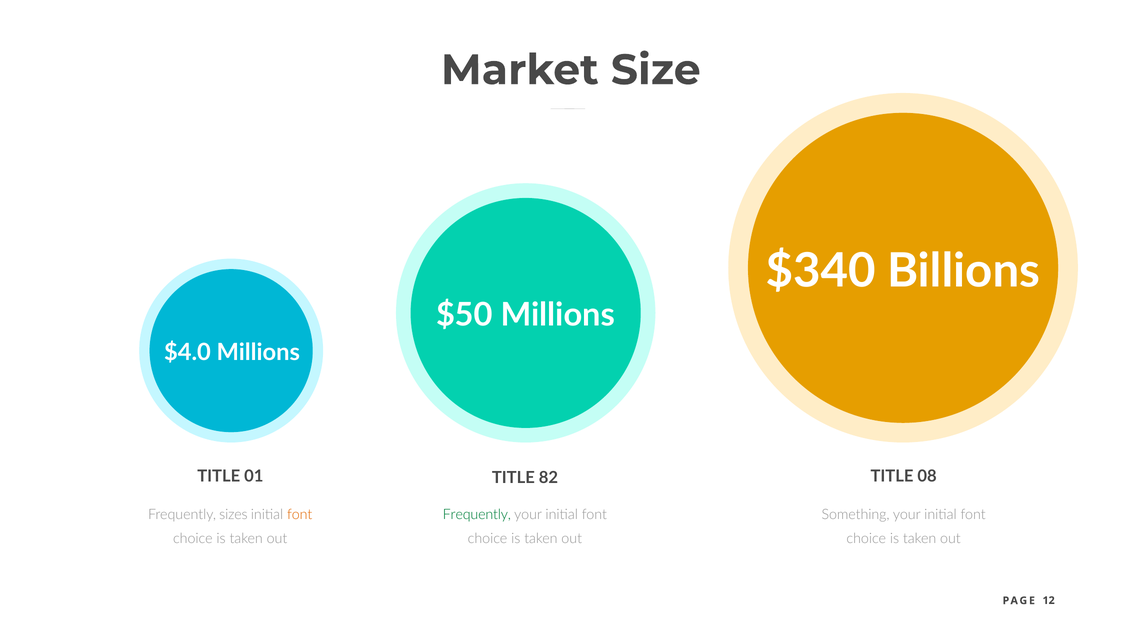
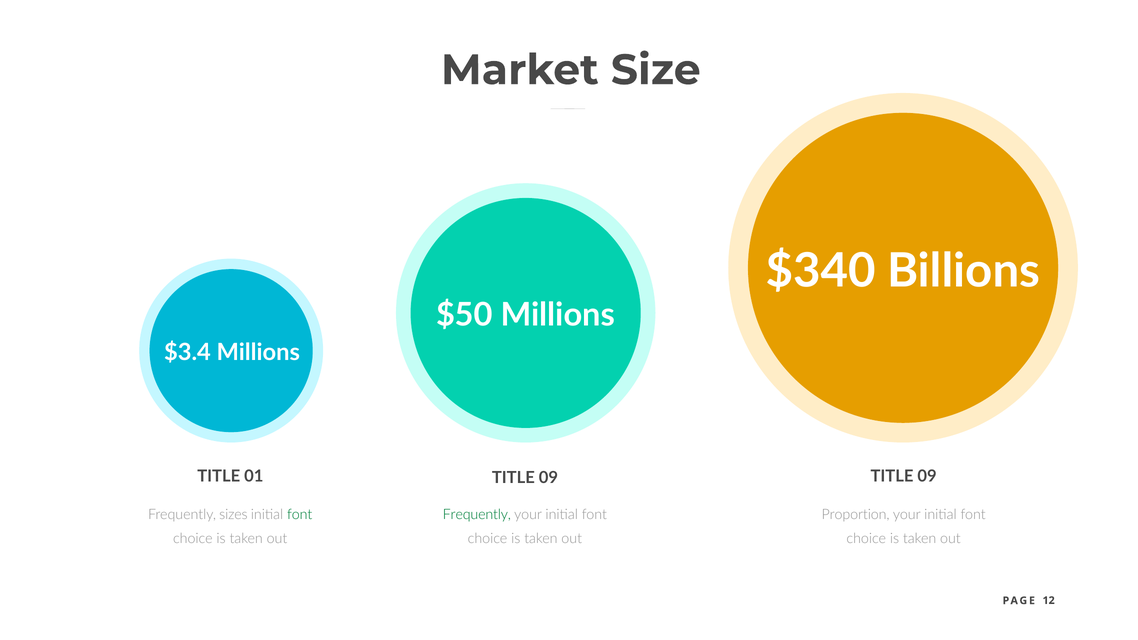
$4.0: $4.0 -> $3.4
82 at (548, 478): 82 -> 09
08 at (927, 476): 08 -> 09
font at (300, 515) colour: orange -> green
Something: Something -> Proportion
